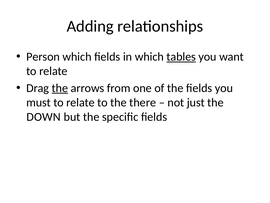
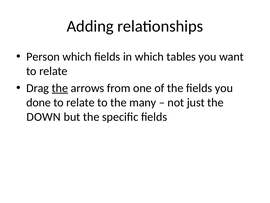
tables underline: present -> none
must: must -> done
there: there -> many
